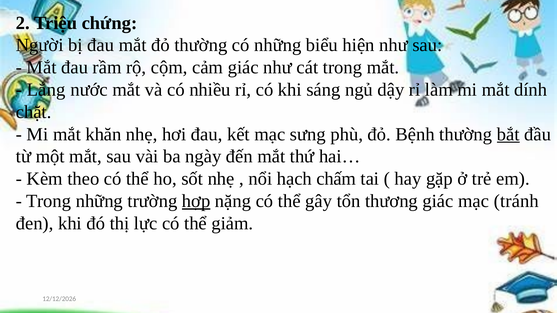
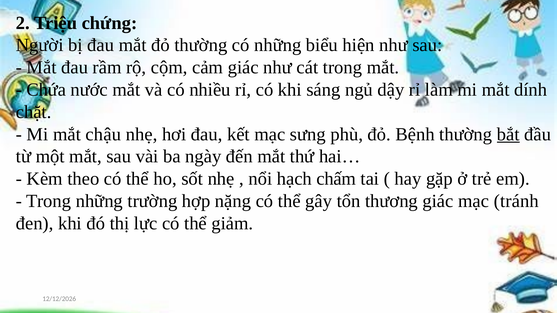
Lắng: Lắng -> Chứa
khăn: khăn -> chậu
hợp underline: present -> none
